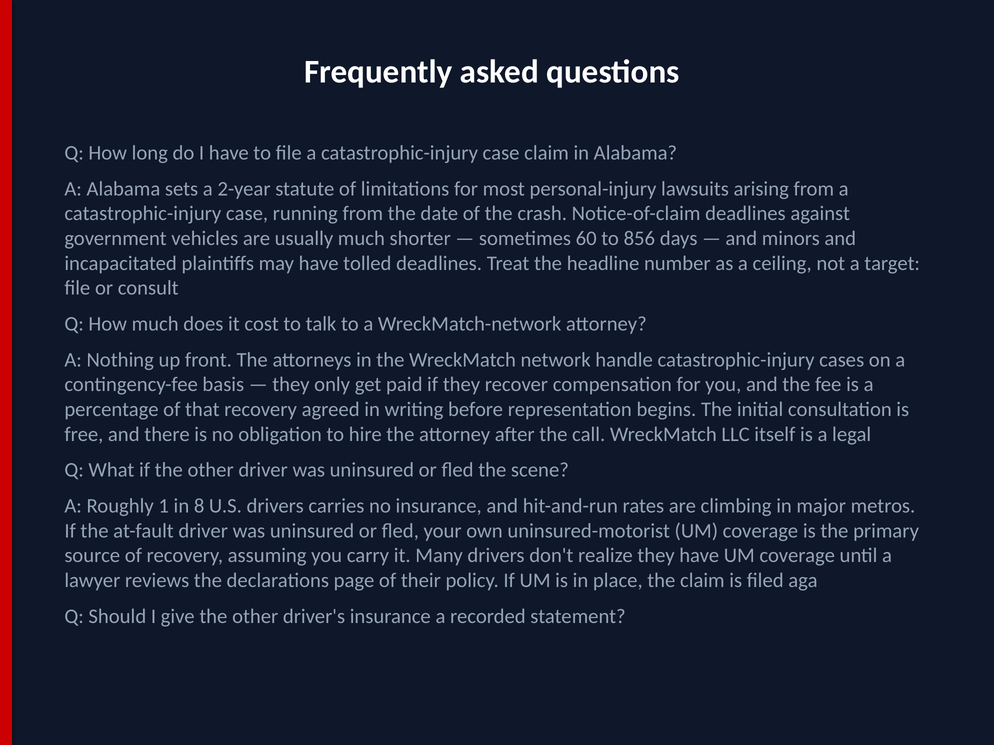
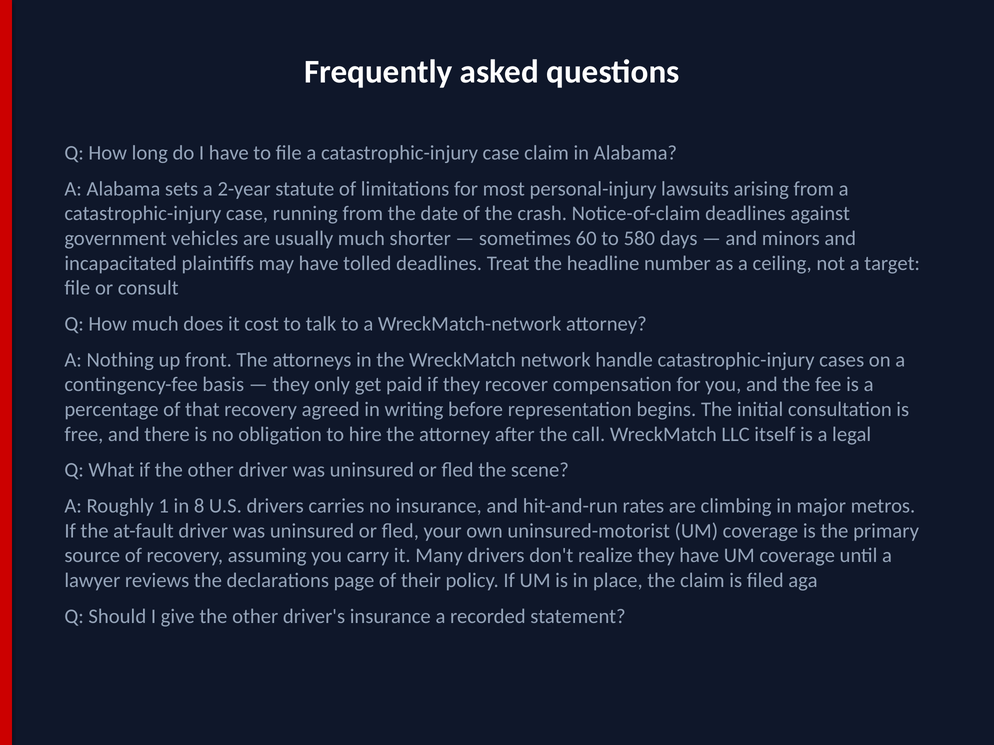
856: 856 -> 580
